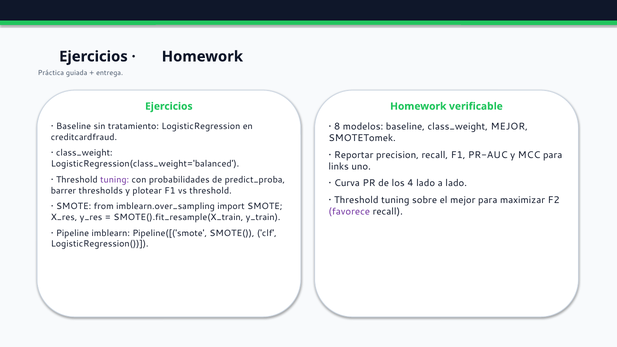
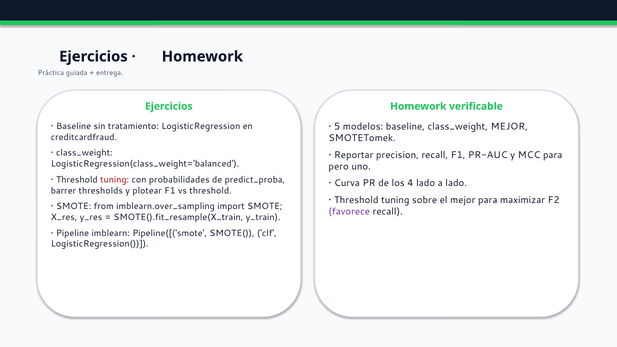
8: 8 -> 5
links: links -> pero
tuning at (115, 180) colour: purple -> red
